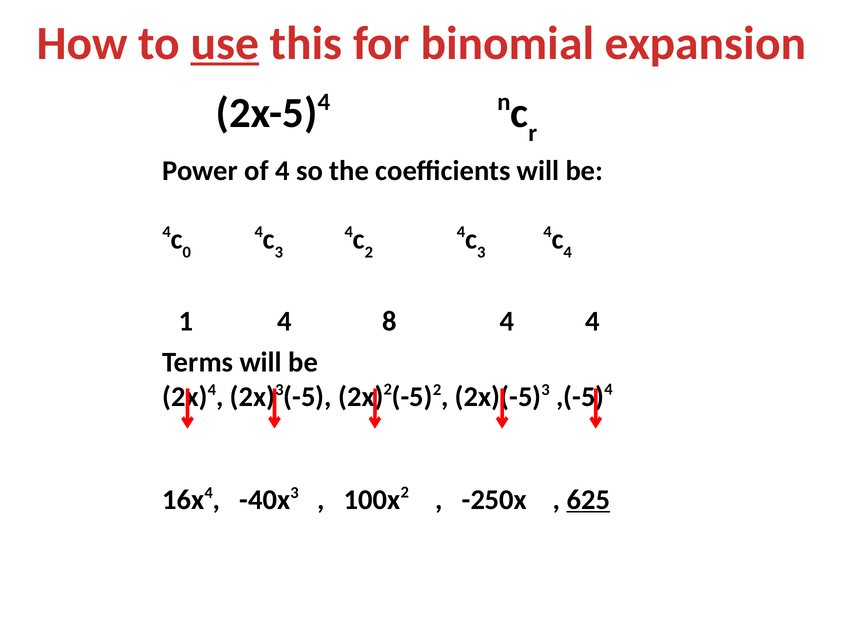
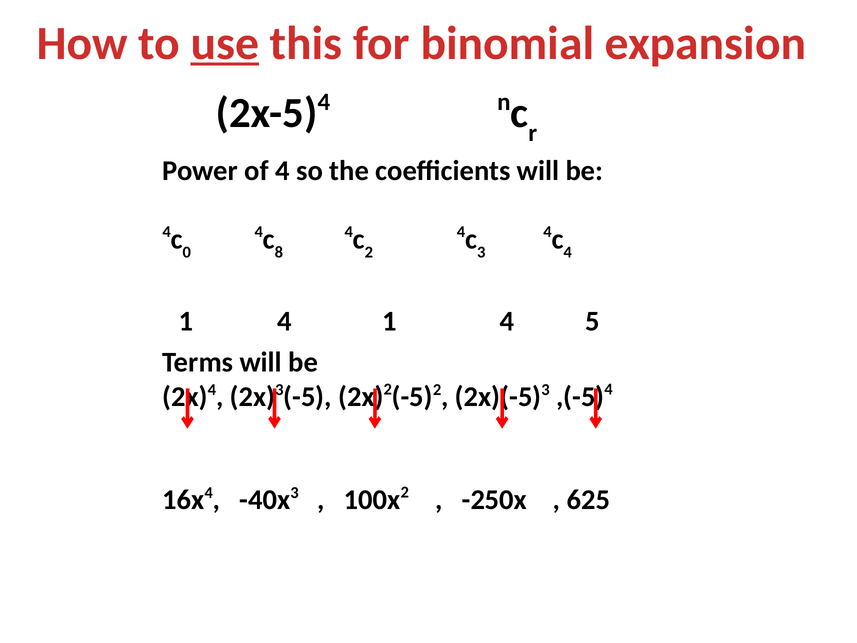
3 at (279, 252): 3 -> 8
1 4 8: 8 -> 1
4 4: 4 -> 5
625 underline: present -> none
